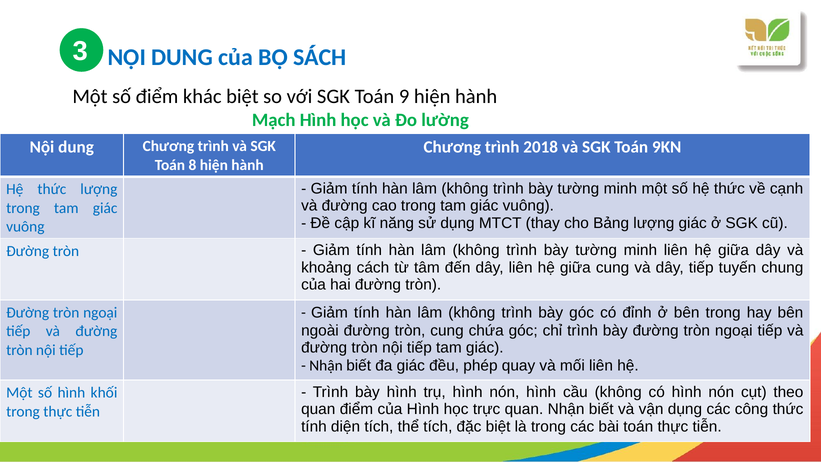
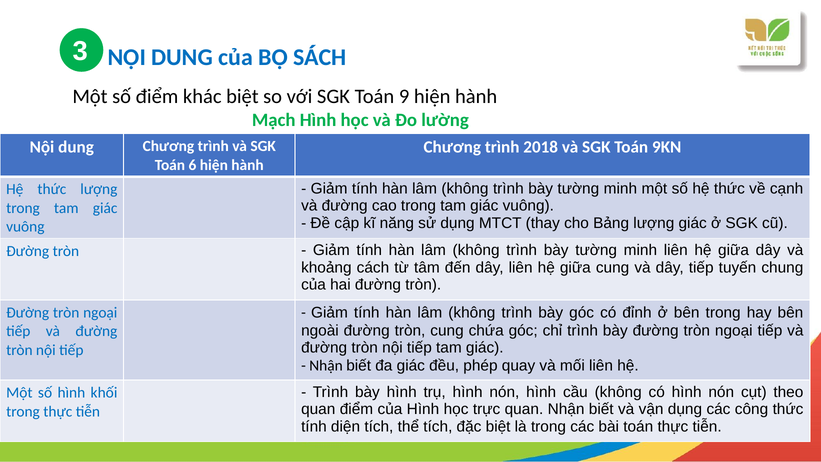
8: 8 -> 6
